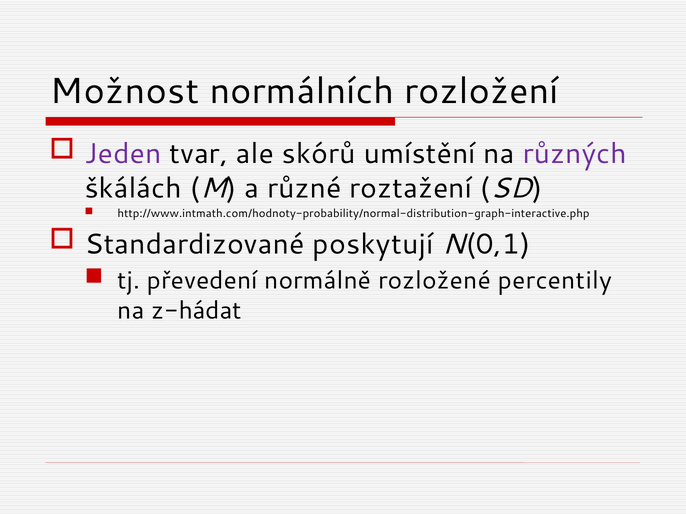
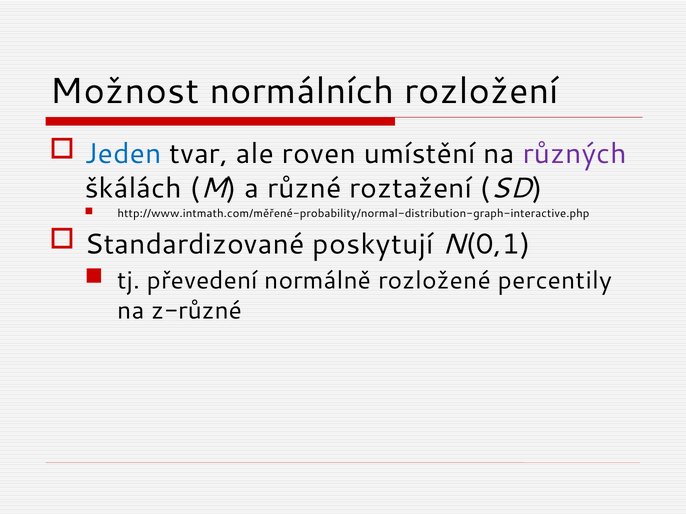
Jeden colour: purple -> blue
skórů: skórů -> roven
http://www.intmath.com/hodnoty-probability/normal-distribution-graph-interactive.php: http://www.intmath.com/hodnoty-probability/normal-distribution-graph-interactive.php -> http://www.intmath.com/měřené-probability/normal-distribution-graph-interactive.php
z-hádat: z-hádat -> z-různé
